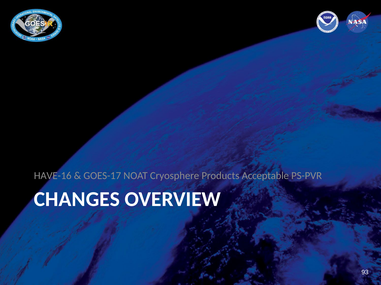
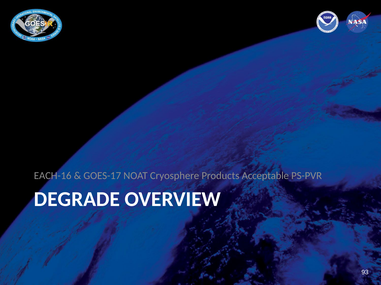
HAVE-16: HAVE-16 -> EACH-16
CHANGES: CHANGES -> DEGRADE
